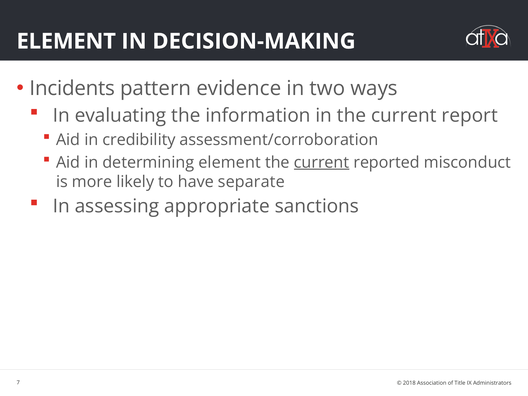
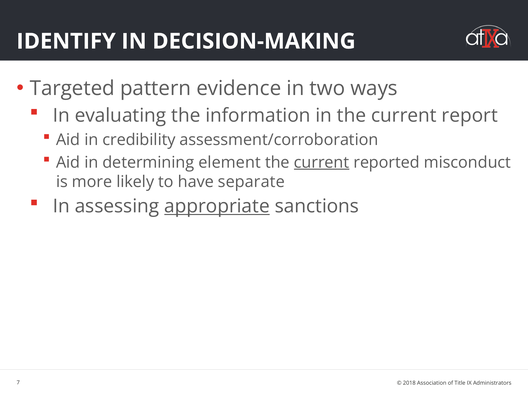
ELEMENT at (66, 41): ELEMENT -> IDENTIFY
Incidents: Incidents -> Targeted
appropriate underline: none -> present
